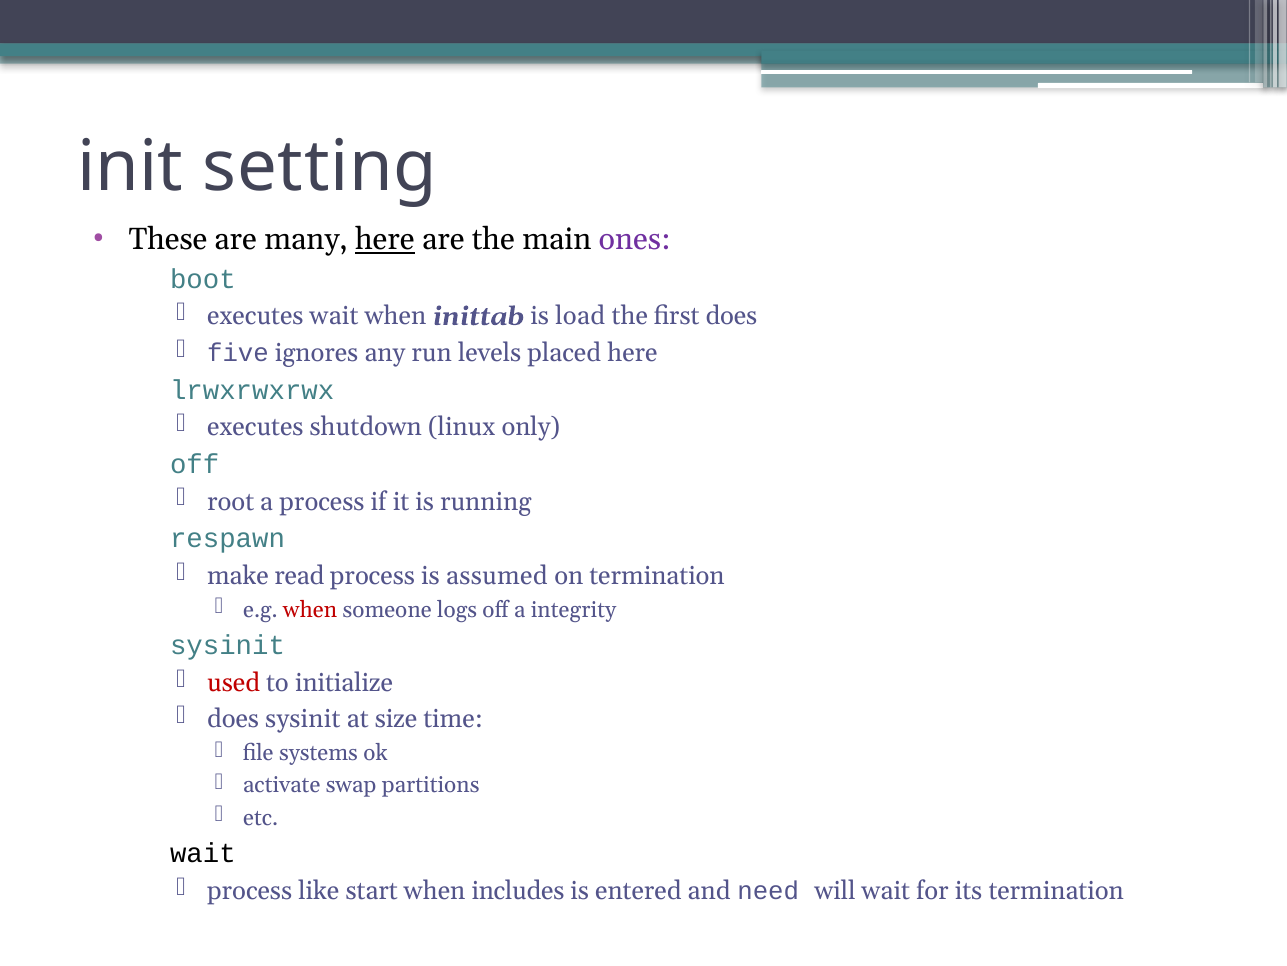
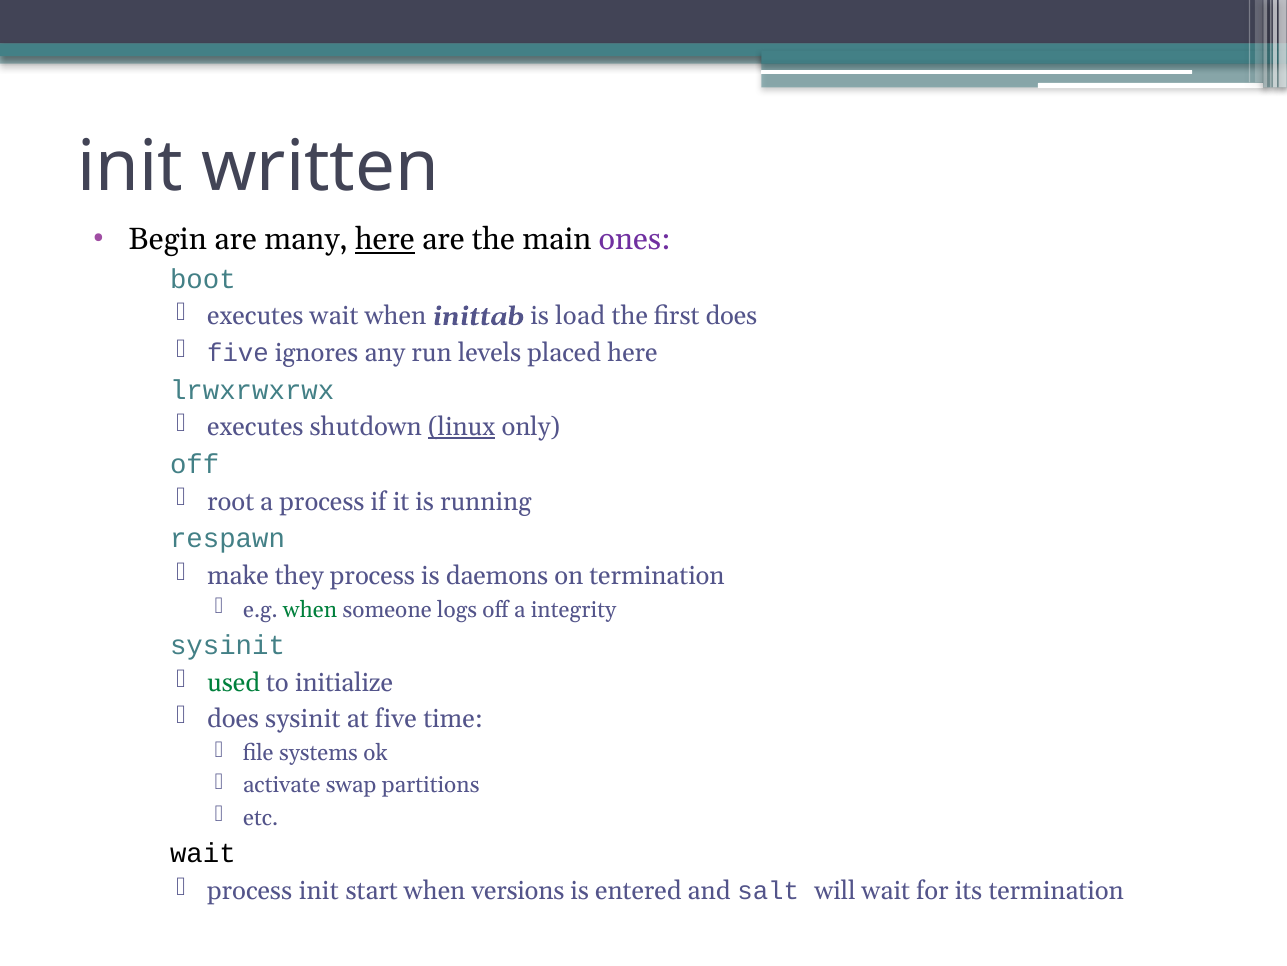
setting: setting -> written
These: These -> Begin
linux underline: none -> present
read: read -> they
assumed: assumed -> daemons
when at (310, 610) colour: red -> green
used colour: red -> green
at size: size -> five
process like: like -> init
includes: includes -> versions
need: need -> salt
